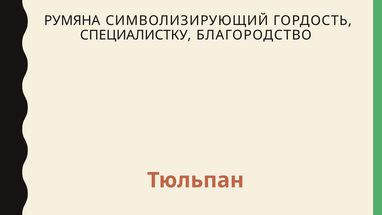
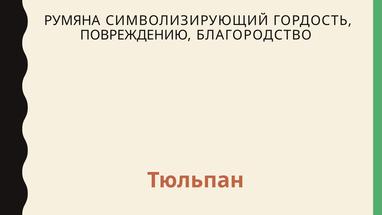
СПЕЦИАЛИСТКУ: СПЕЦИАЛИСТКУ -> ПОВРЕЖДЕНИЮ
